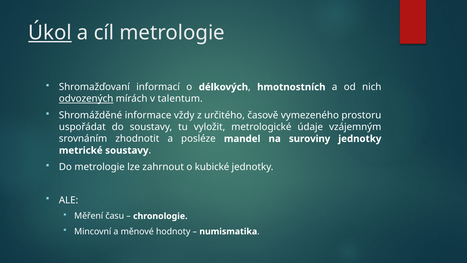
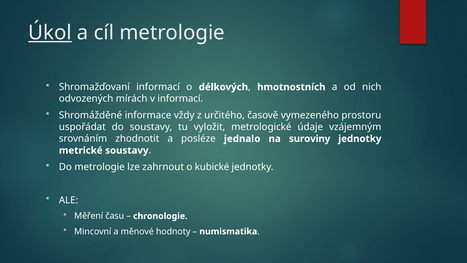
odvozených underline: present -> none
v talentum: talentum -> informací
mandel: mandel -> jednalo
